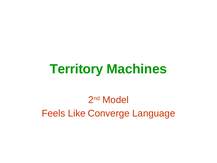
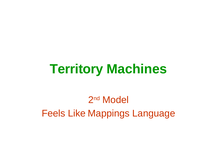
Converge: Converge -> Mappings
